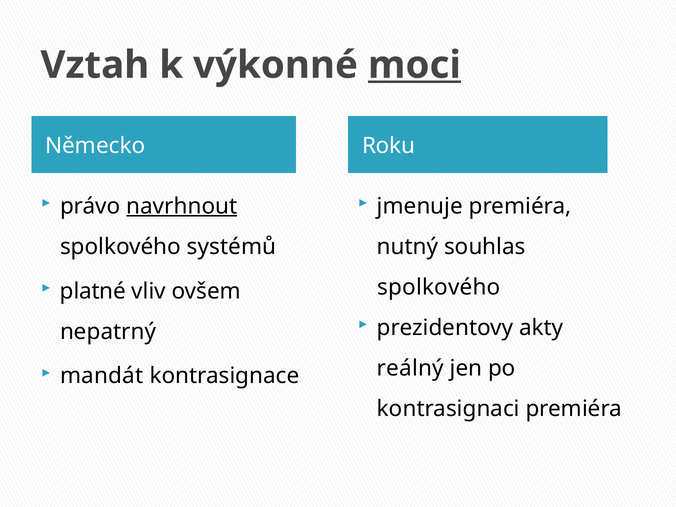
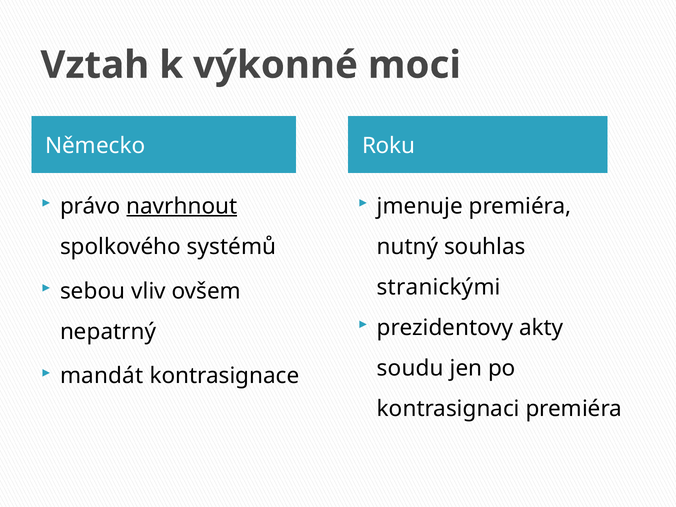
moci underline: present -> none
spolkového at (439, 287): spolkového -> stranickými
platné: platné -> sebou
reálný: reálný -> soudu
